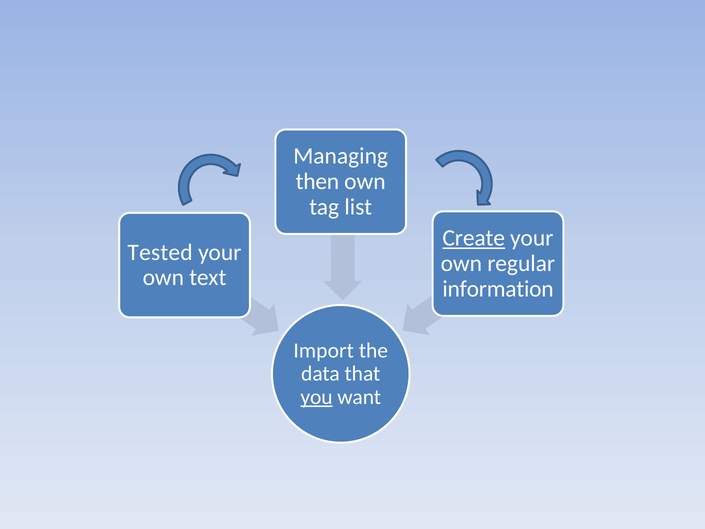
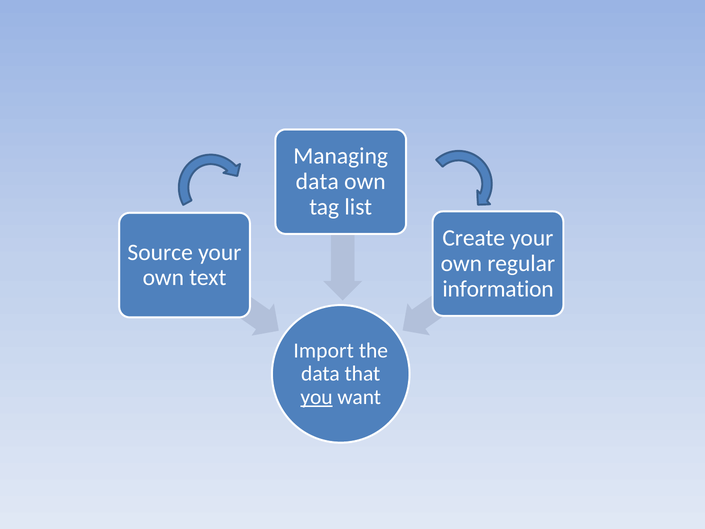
then at (317, 181): then -> data
Create underline: present -> none
Tested: Tested -> Source
